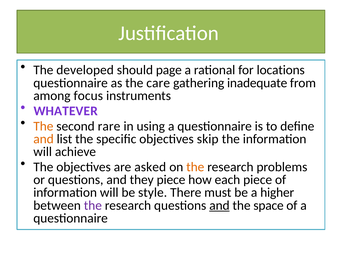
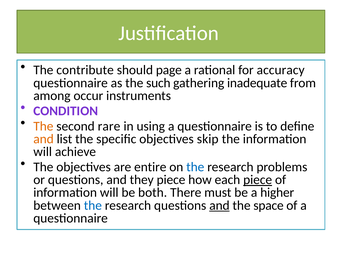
developed: developed -> contribute
locations: locations -> accuracy
care: care -> such
focus: focus -> occur
WHATEVER: WHATEVER -> CONDITION
asked: asked -> entire
the at (195, 167) colour: orange -> blue
piece at (258, 179) underline: none -> present
style: style -> both
the at (93, 205) colour: purple -> blue
